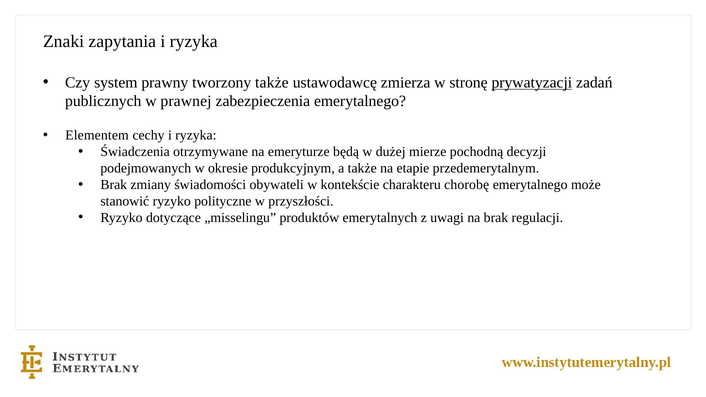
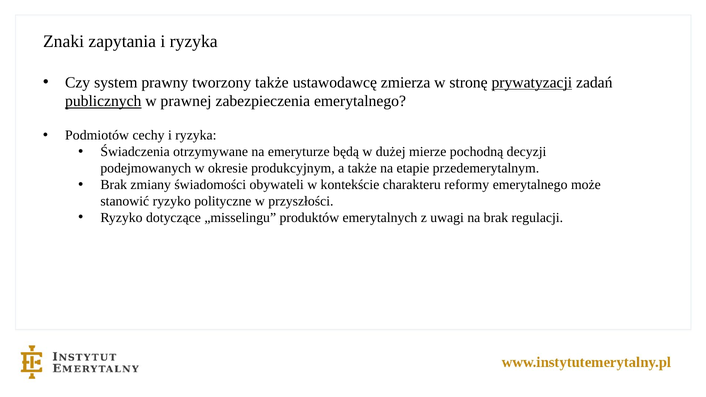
publicznych underline: none -> present
Elementem: Elementem -> Podmiotów
chorobę: chorobę -> reformy
